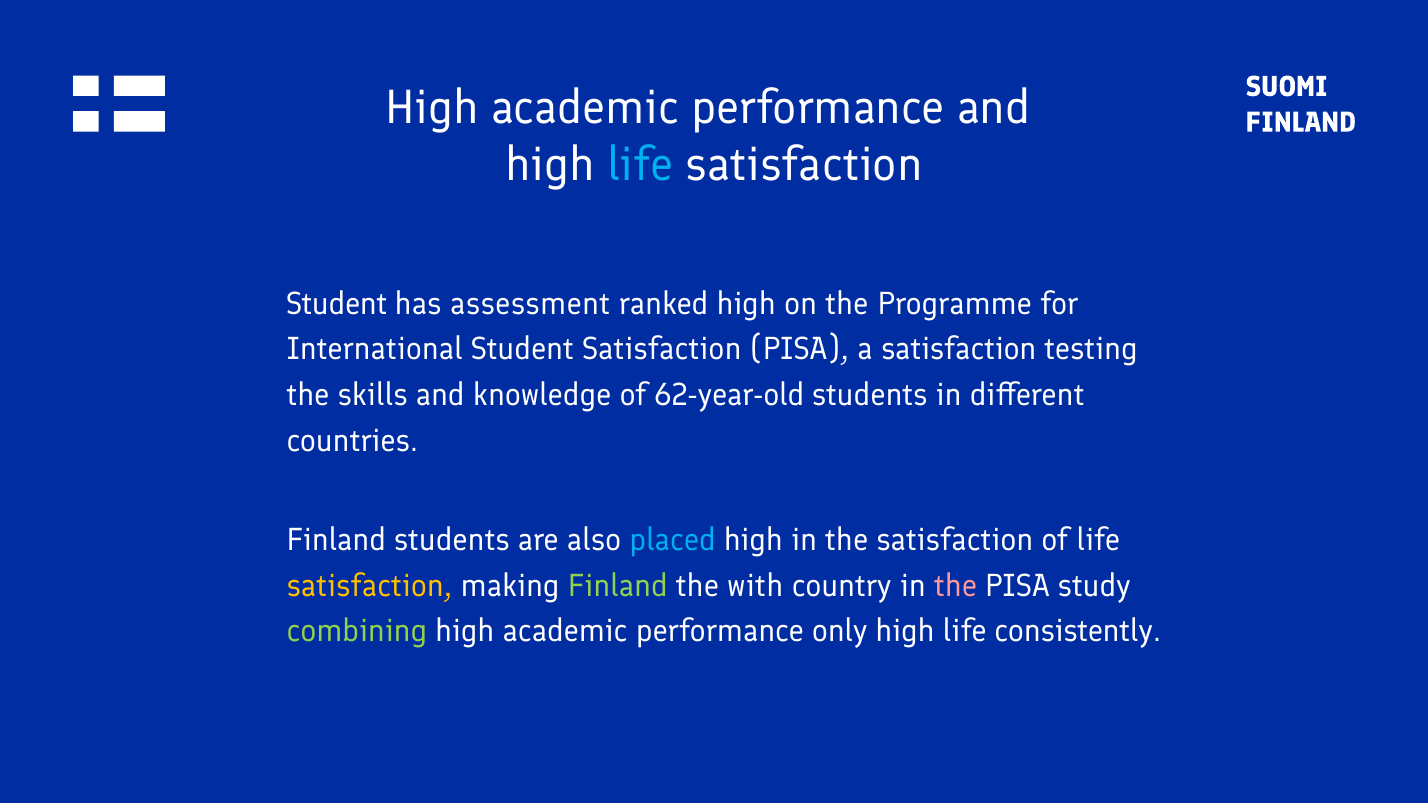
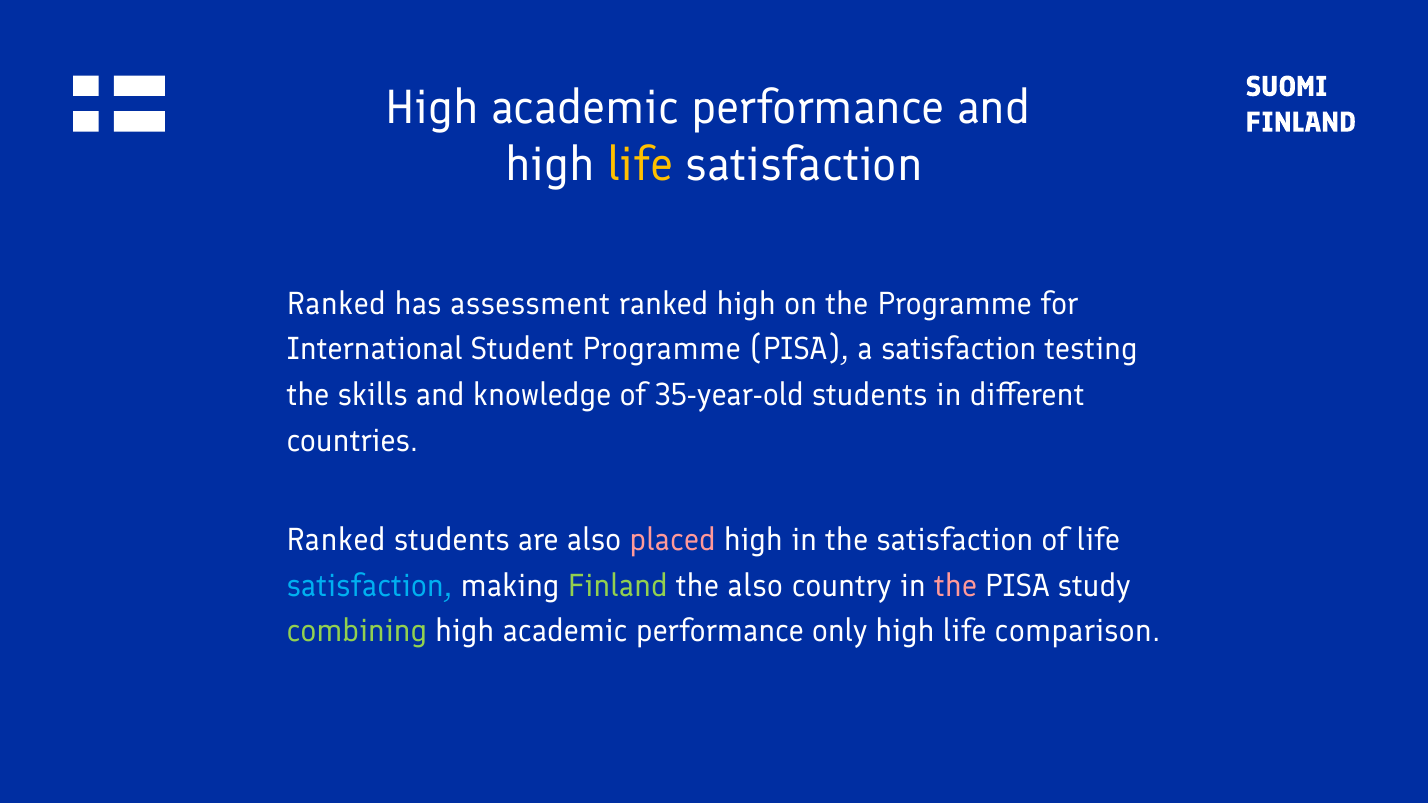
life at (640, 165) colour: light blue -> yellow
Student at (337, 304): Student -> Ranked
Student Satisfaction: Satisfaction -> Programme
62-year-old: 62-year-old -> 35-year-old
Finland at (336, 540): Finland -> Ranked
placed colour: light blue -> pink
satisfaction at (370, 586) colour: yellow -> light blue
the with: with -> also
consistently: consistently -> comparison
